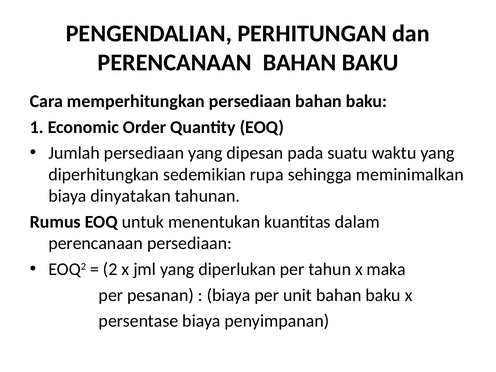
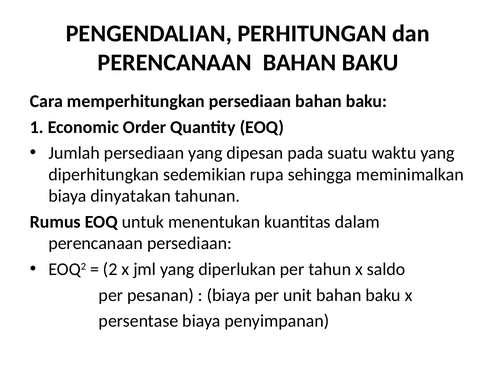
maka: maka -> saldo
